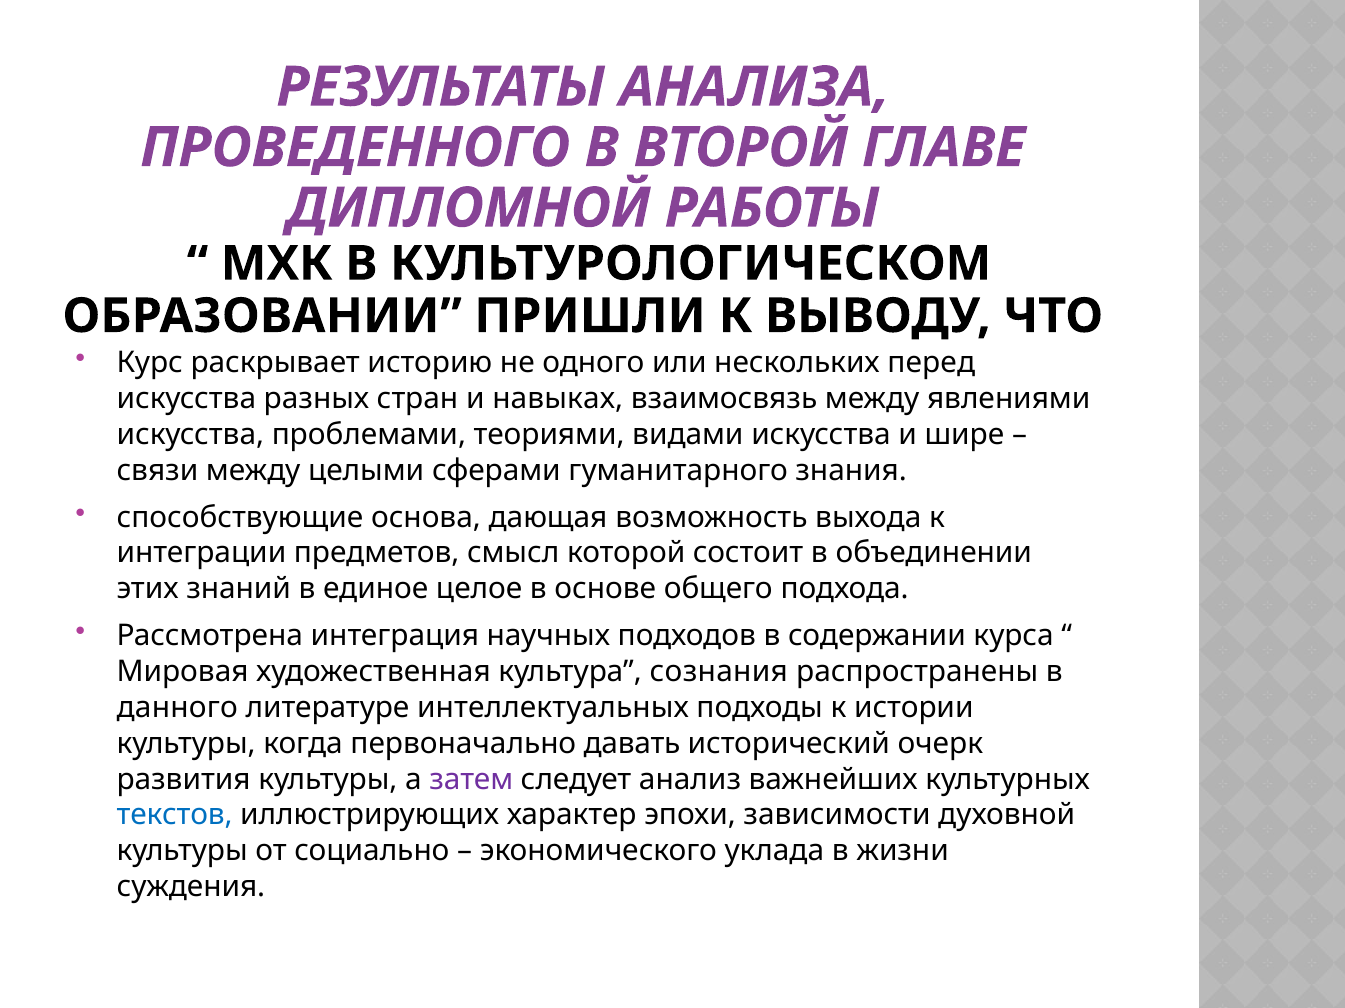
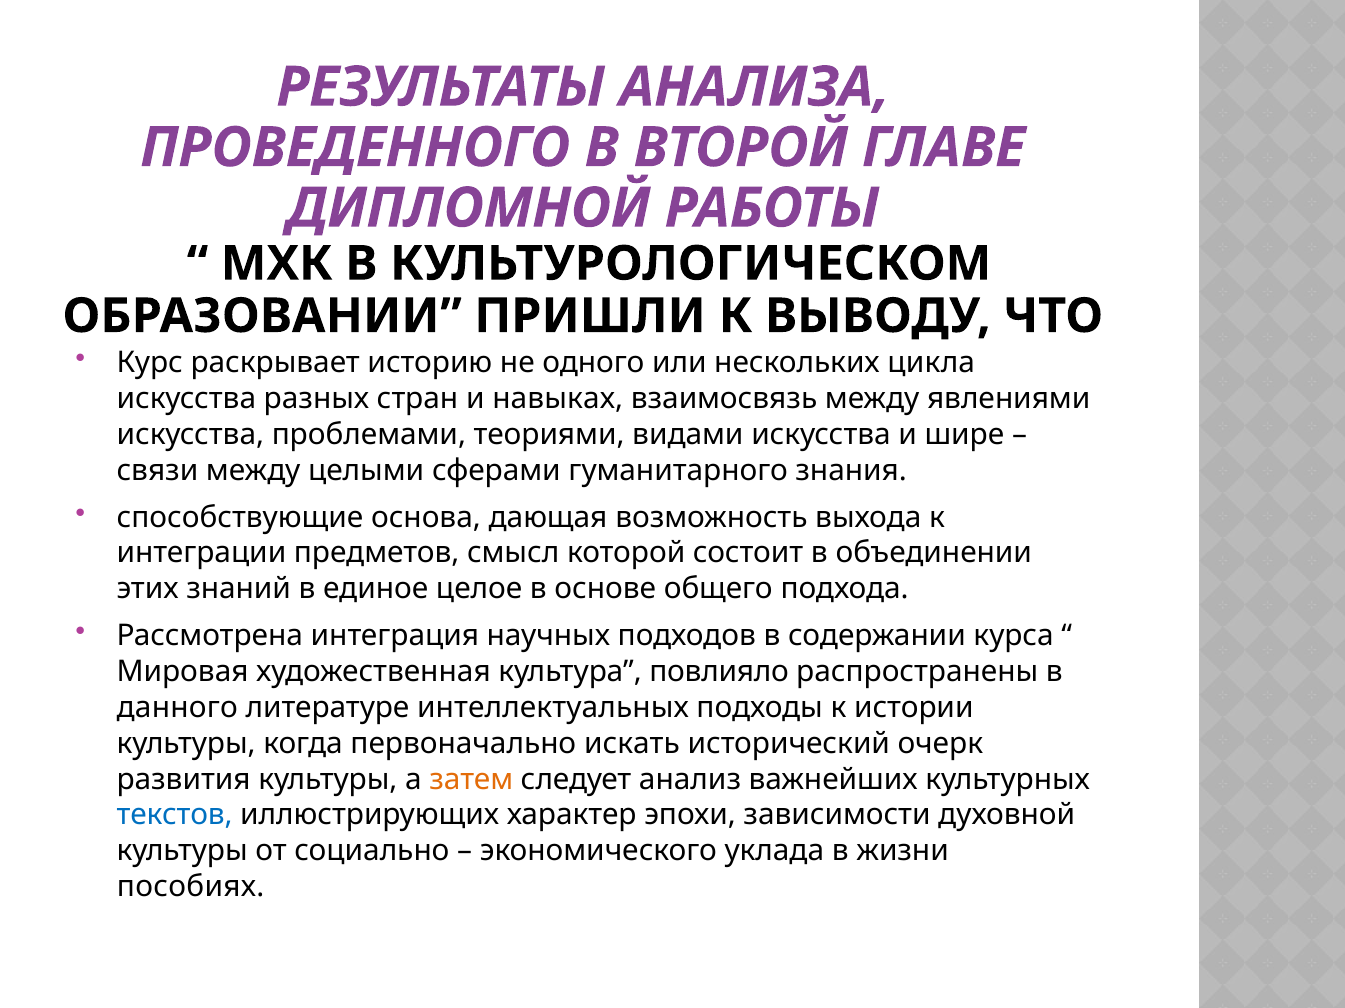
перед: перед -> цикла
сознания: сознания -> повлияло
давать: давать -> искать
затем colour: purple -> orange
суждения: суждения -> пособиях
